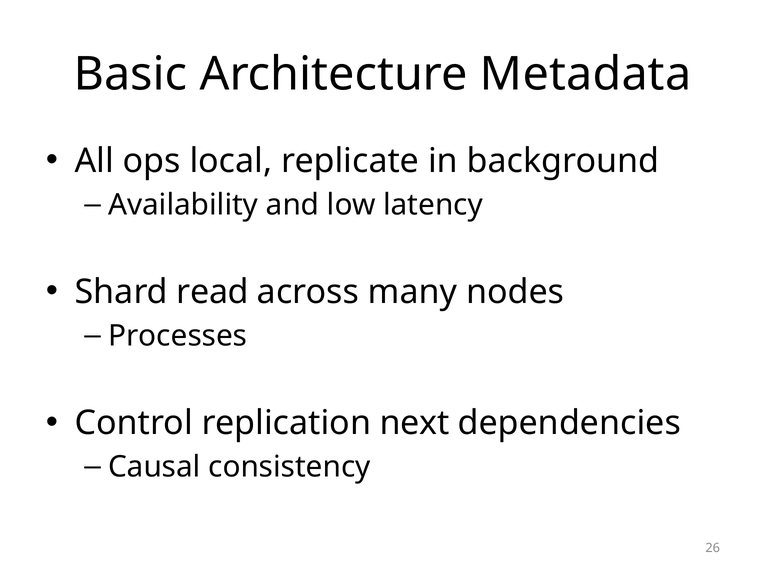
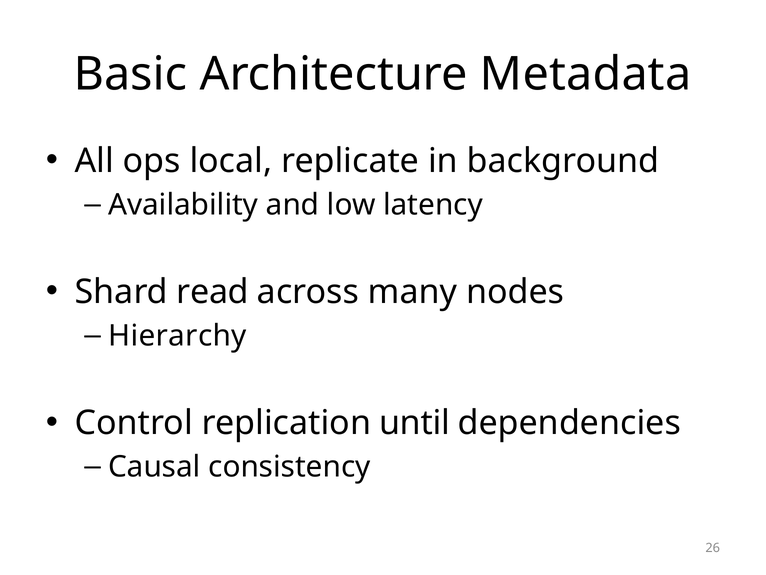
Processes: Processes -> Hierarchy
next: next -> until
